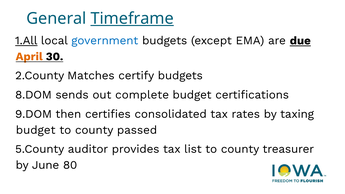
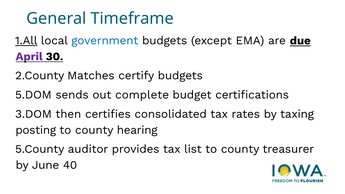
Timeframe underline: present -> none
April colour: orange -> purple
8.DOM: 8.DOM -> 5.DOM
9.DOM: 9.DOM -> 3.DOM
budget at (36, 130): budget -> posting
passed: passed -> hearing
80: 80 -> 40
